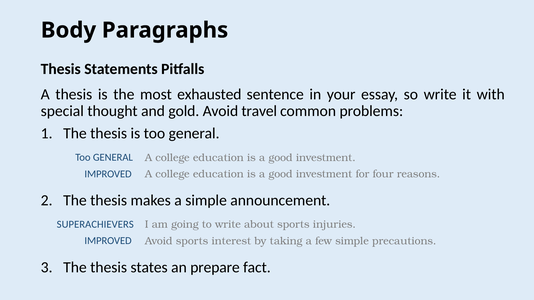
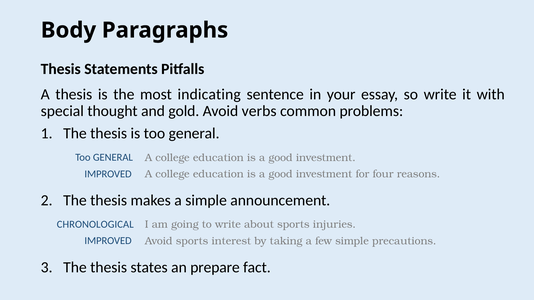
exhausted: exhausted -> indicating
travel: travel -> verbs
SUPERACHIEVERS: SUPERACHIEVERS -> CHRONOLOGICAL
